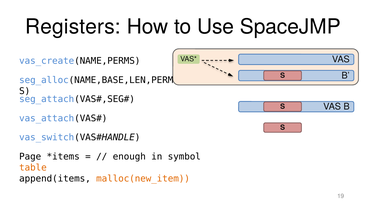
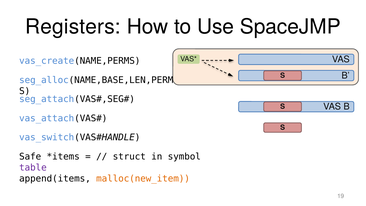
Page: Page -> Safe
enough: enough -> struct
table colour: orange -> purple
